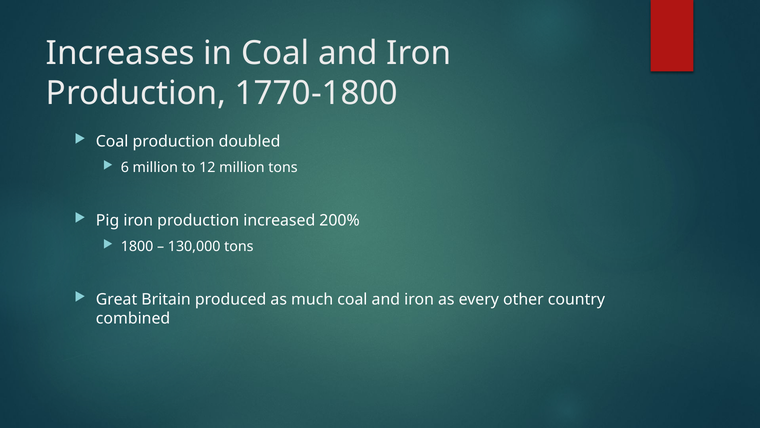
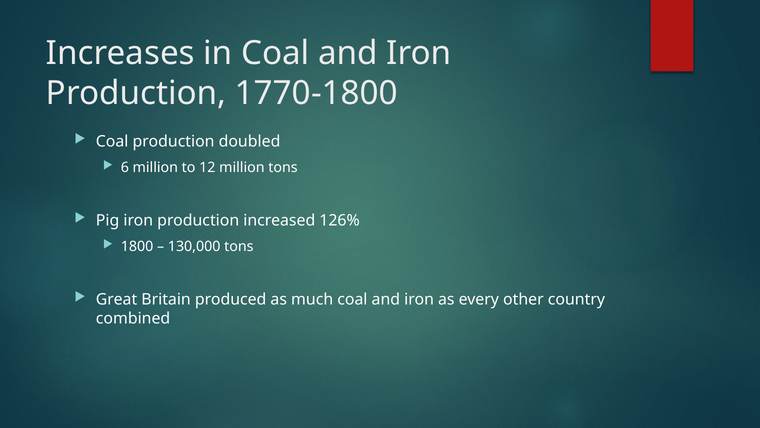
200%: 200% -> 126%
